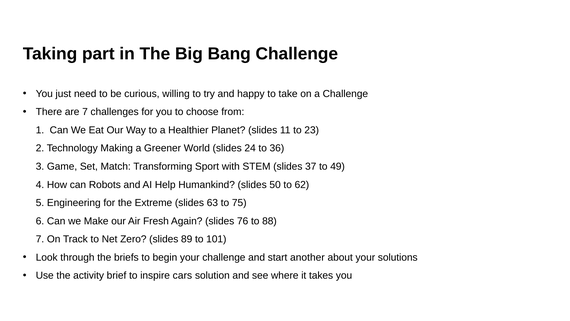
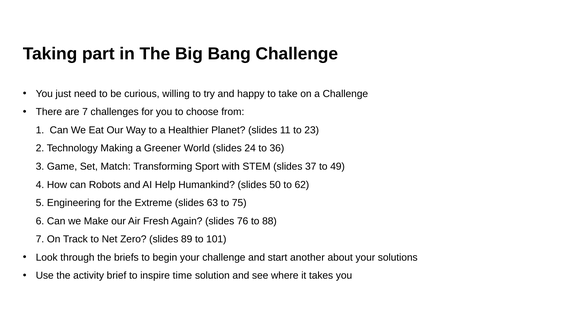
cars: cars -> time
